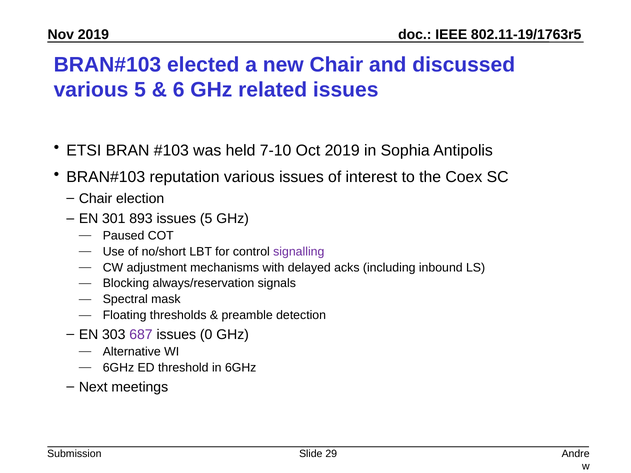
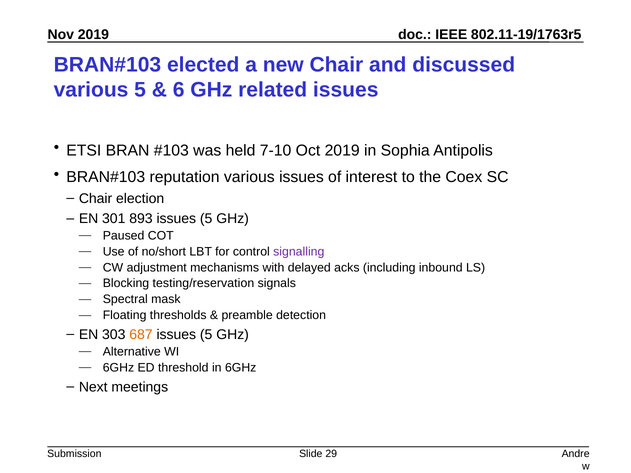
always/reservation: always/reservation -> testing/reservation
687 colour: purple -> orange
0 at (206, 335): 0 -> 5
